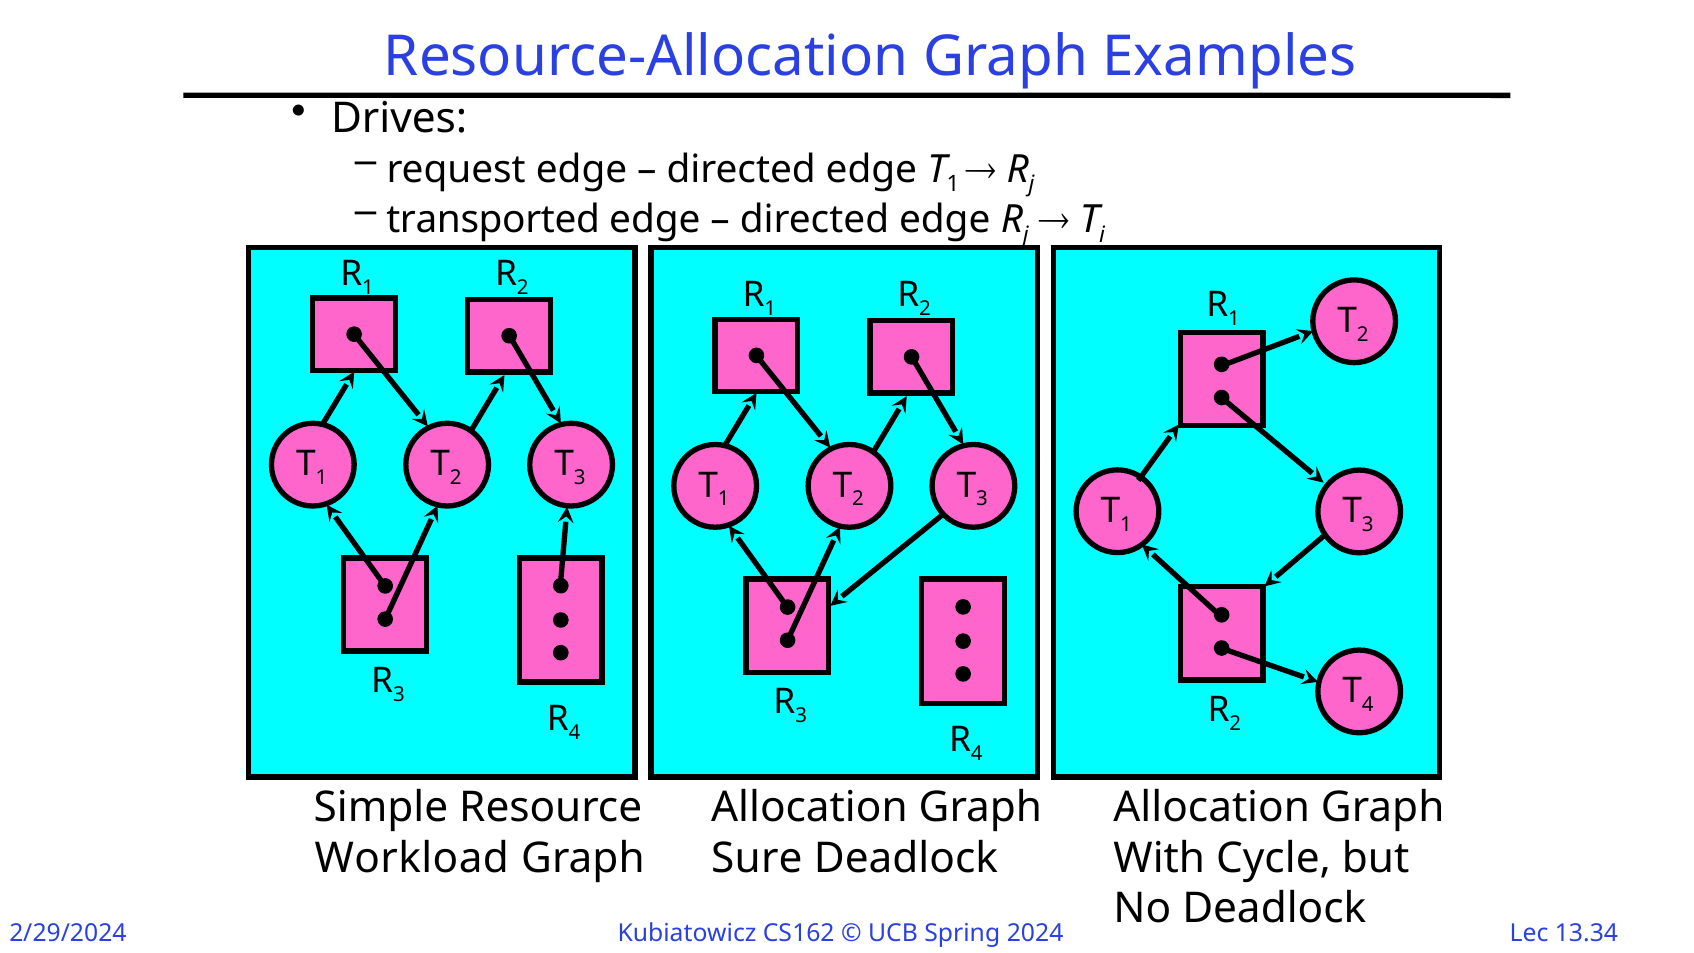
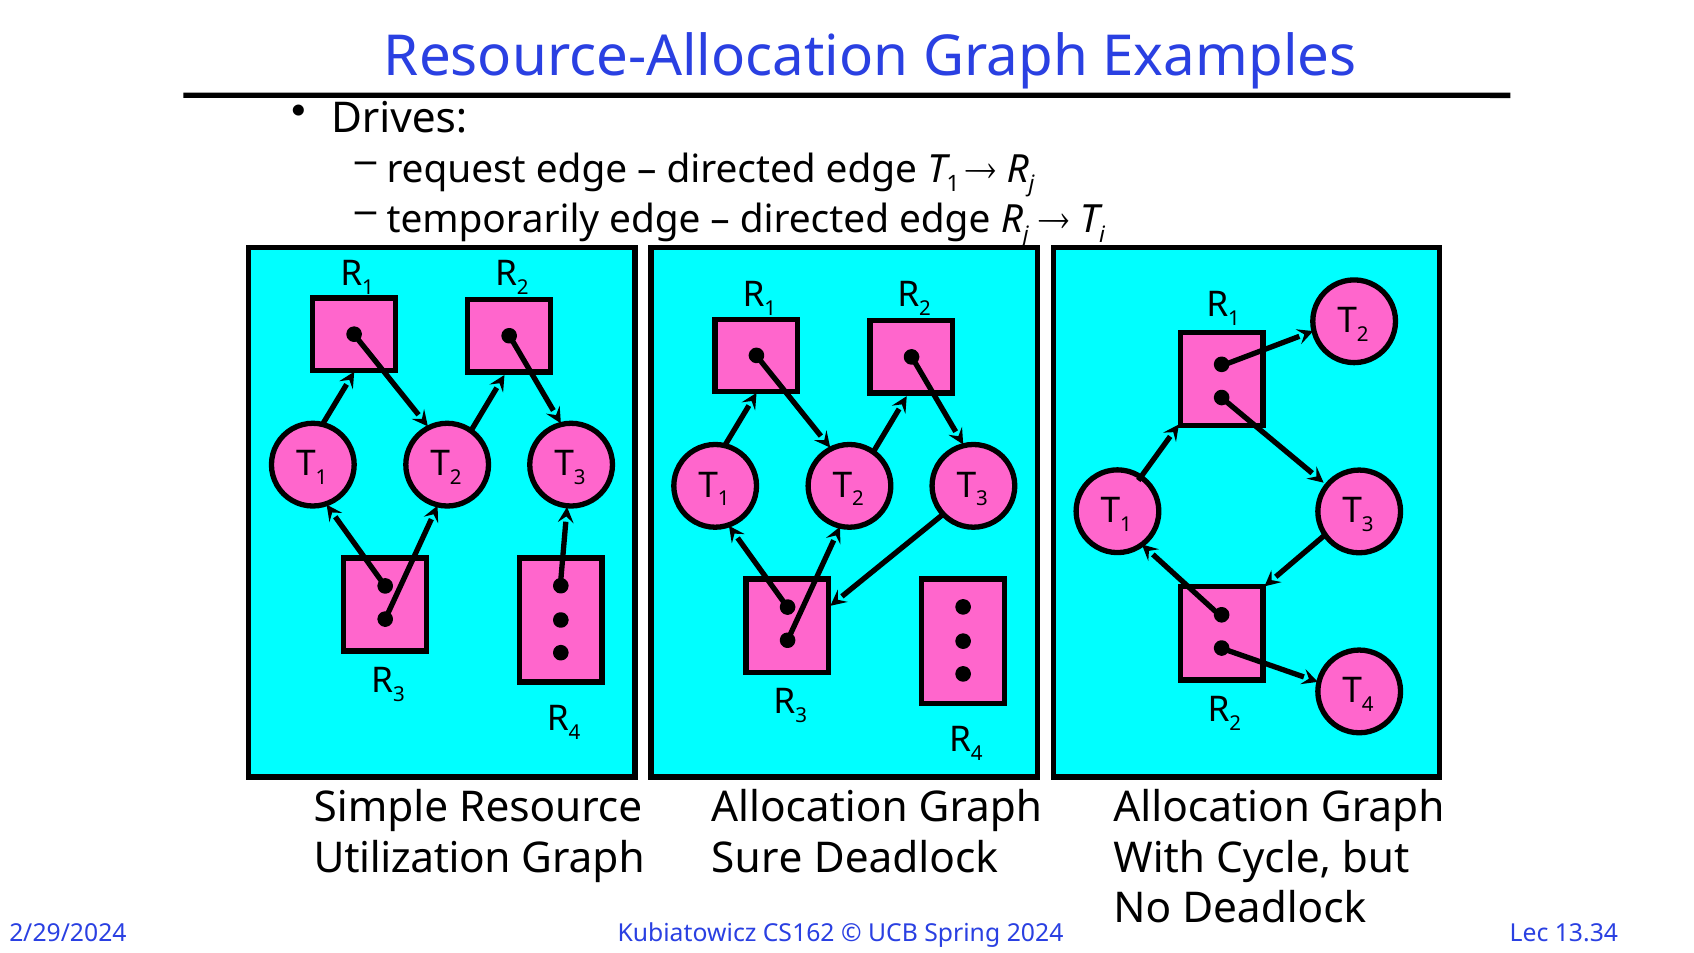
transported: transported -> temporarily
Workload: Workload -> Utilization
